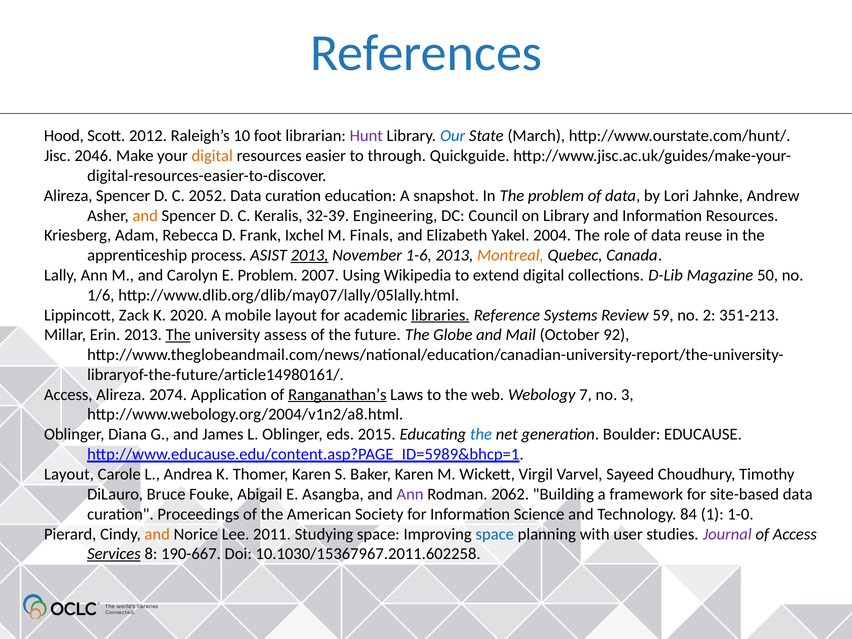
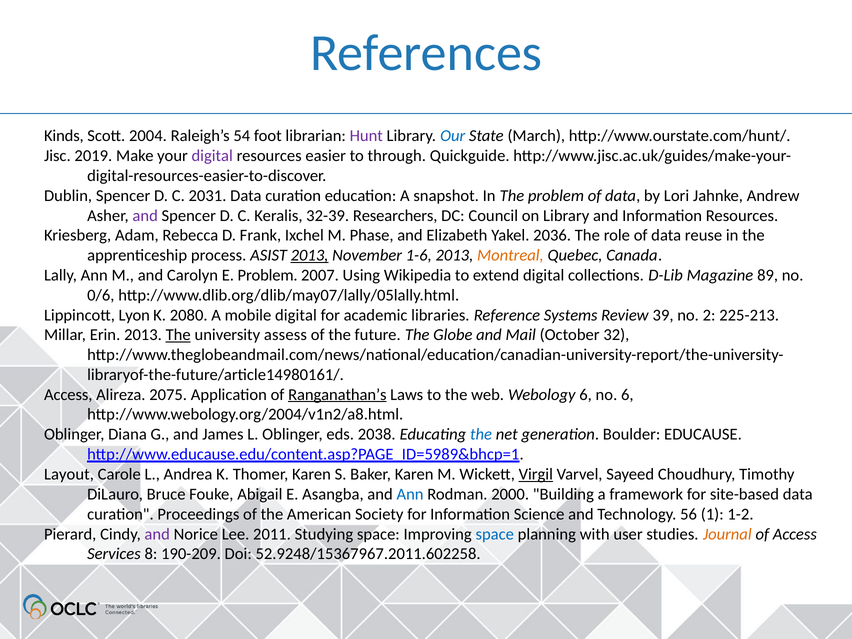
Hood: Hood -> Kinds
2012: 2012 -> 2004
10: 10 -> 54
2046: 2046 -> 2019
digital at (212, 156) colour: orange -> purple
Alireza at (68, 196): Alireza -> Dublin
2052: 2052 -> 2031
and at (145, 216) colour: orange -> purple
Engineering: Engineering -> Researchers
Finals: Finals -> Phase
2004: 2004 -> 2036
50: 50 -> 89
1/6: 1/6 -> 0/6
Zack: Zack -> Lyon
2020: 2020 -> 2080
mobile layout: layout -> digital
libraries underline: present -> none
59: 59 -> 39
351-213: 351-213 -> 225-213
92: 92 -> 32
2074: 2074 -> 2075
Webology 7: 7 -> 6
no 3: 3 -> 6
2015: 2015 -> 2038
Virgil underline: none -> present
Ann at (410, 494) colour: purple -> blue
2062: 2062 -> 2000
84: 84 -> 56
1-0: 1-0 -> 1-2
and at (157, 534) colour: orange -> purple
Journal colour: purple -> orange
Services underline: present -> none
190-667: 190-667 -> 190-209
10.1030/15367967.2011.602258: 10.1030/15367967.2011.602258 -> 52.9248/15367967.2011.602258
